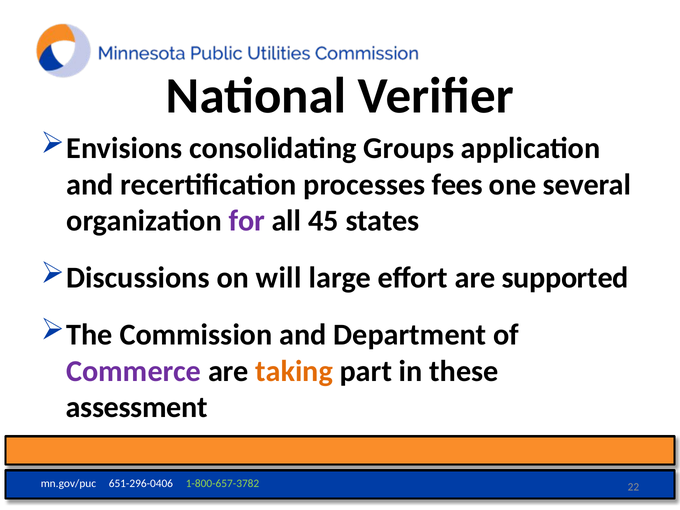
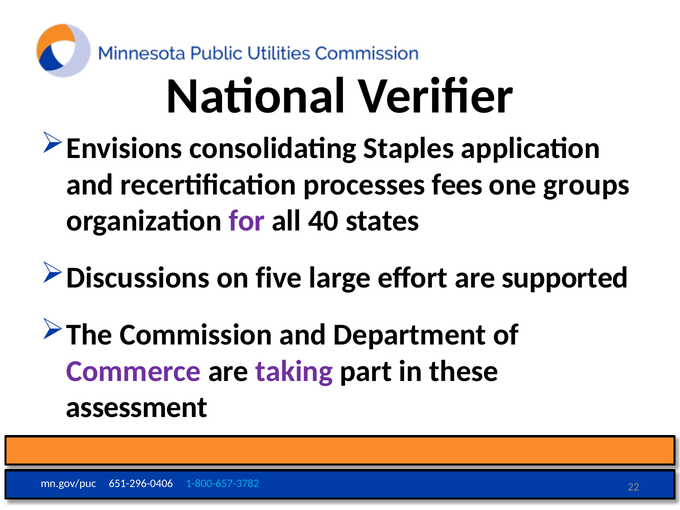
Groups: Groups -> Staples
several: several -> groups
45: 45 -> 40
will: will -> five
taking colour: orange -> purple
1-800-657-3782 colour: light green -> light blue
